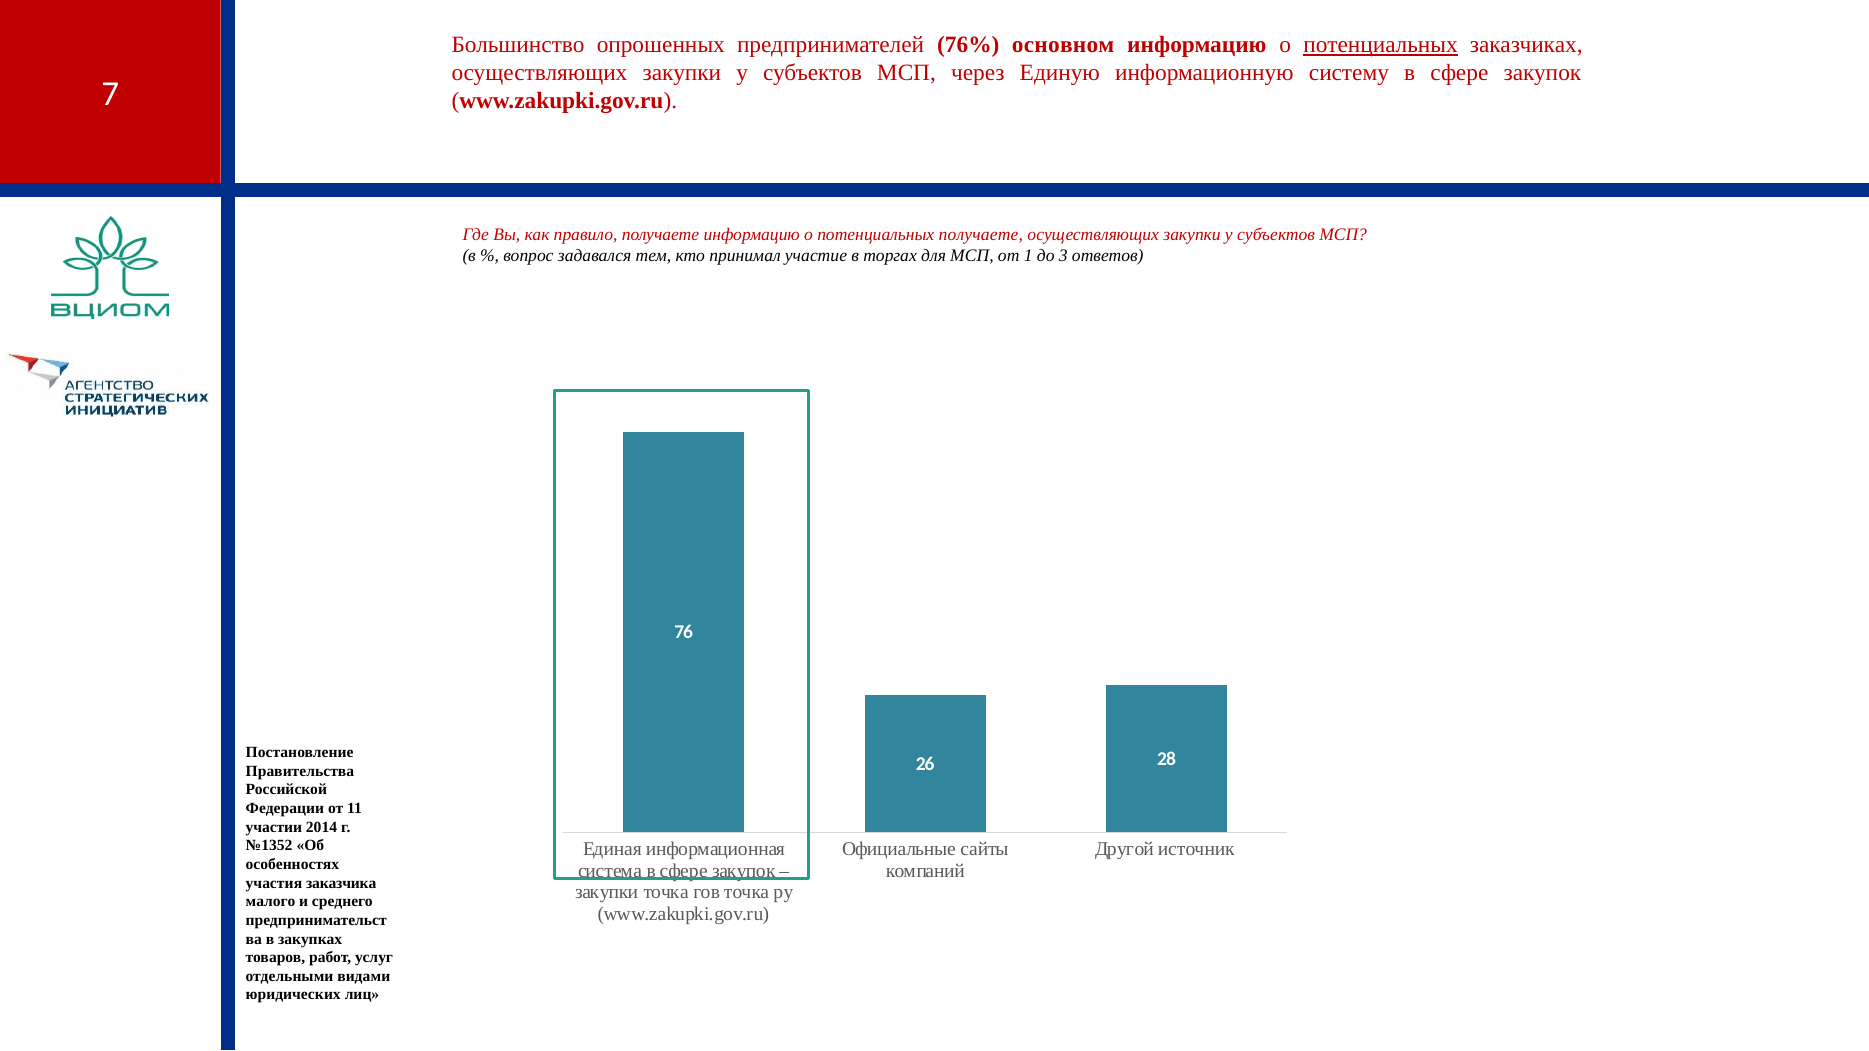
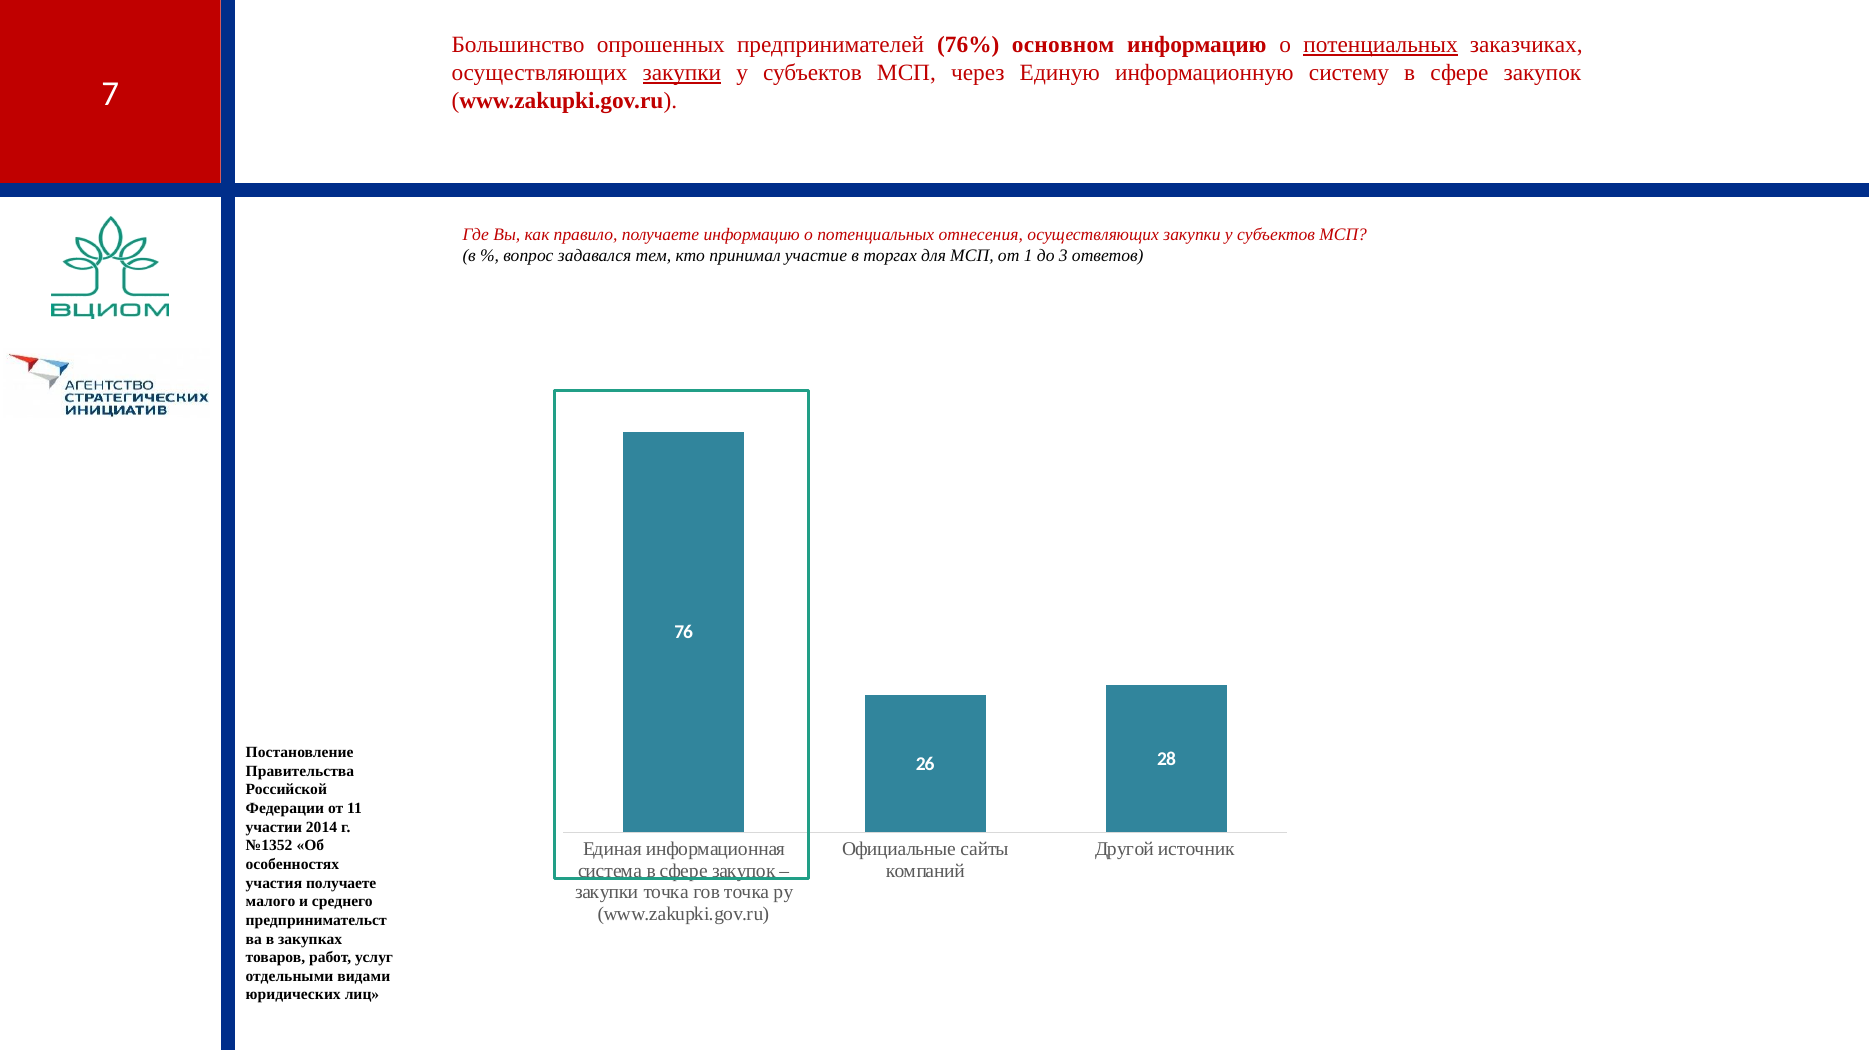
закупки at (682, 73) underline: none -> present
потенциальных получаете: получаете -> отнесения
участия заказчика: заказчика -> получаете
